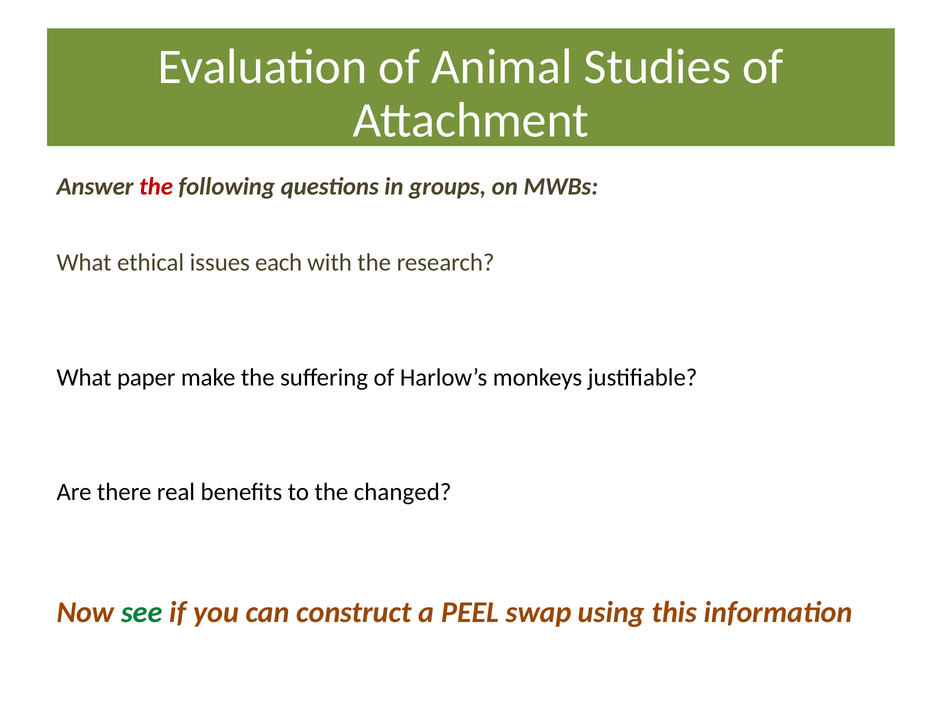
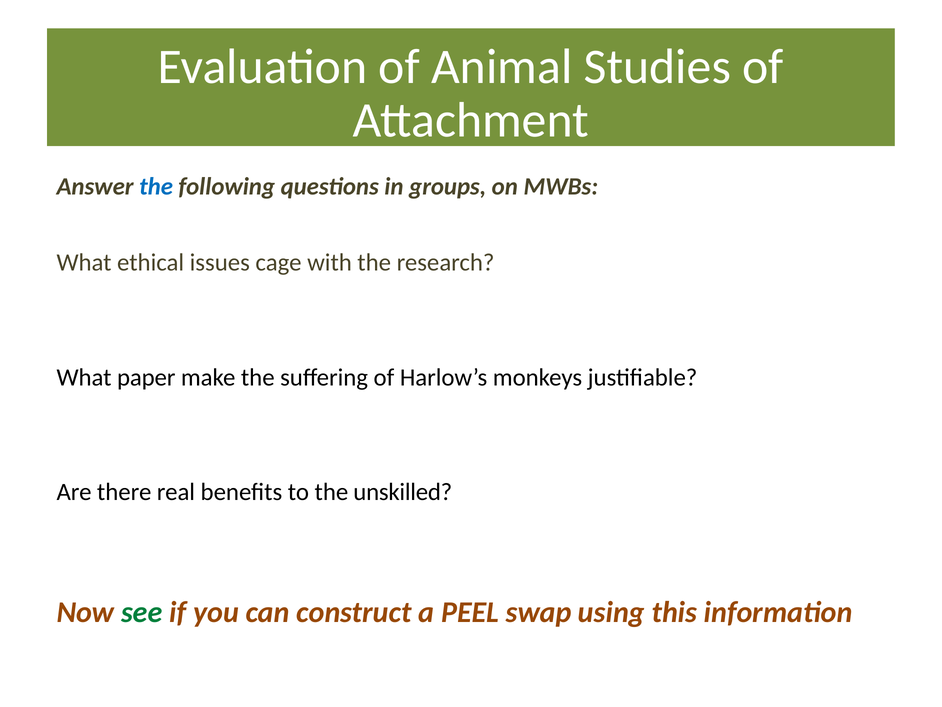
the at (156, 186) colour: red -> blue
each: each -> cage
changed: changed -> unskilled
